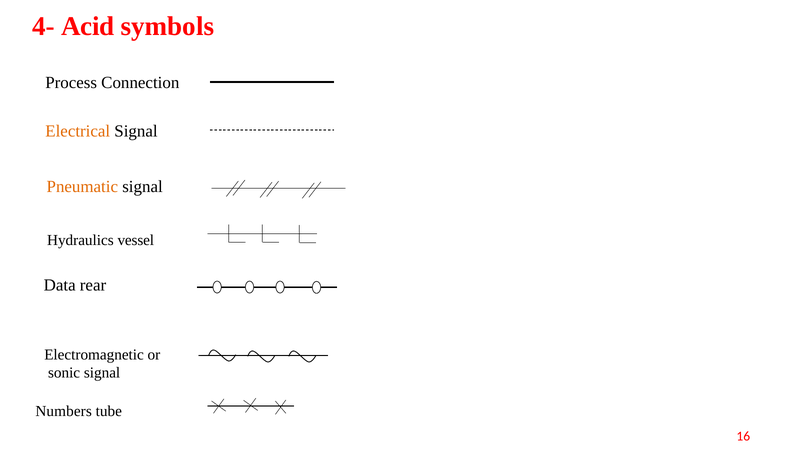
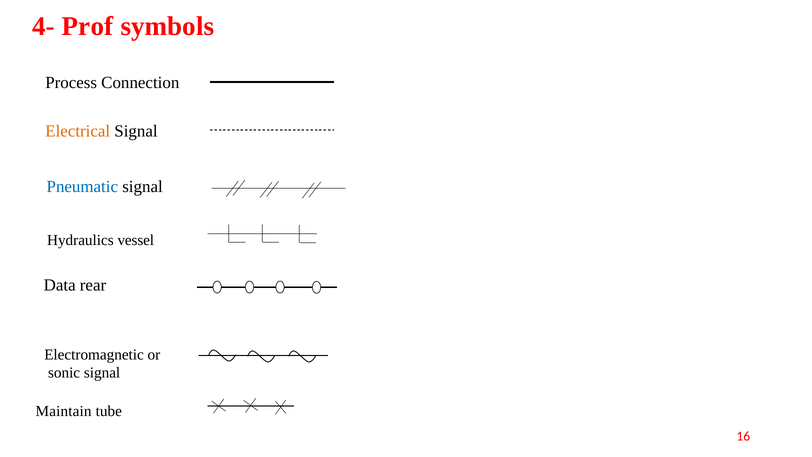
Acid: Acid -> Prof
Pneumatic colour: orange -> blue
Numbers: Numbers -> Maintain
